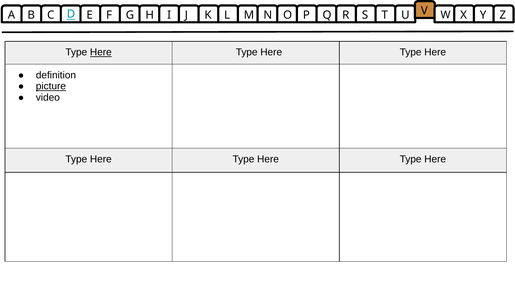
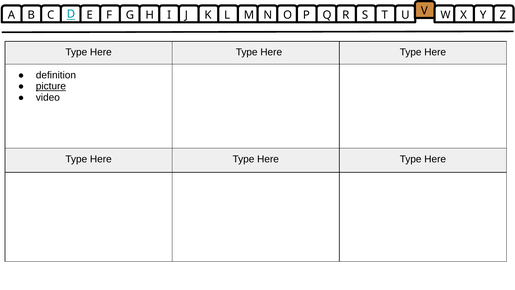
Here at (101, 52) underline: present -> none
